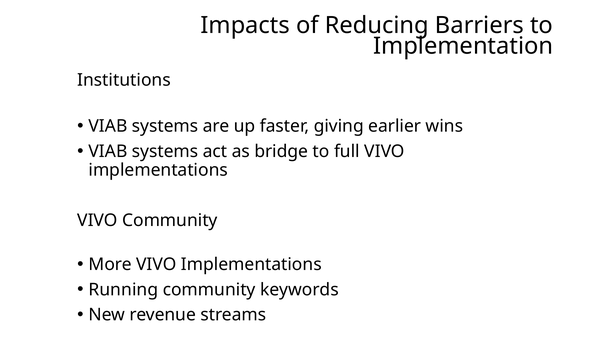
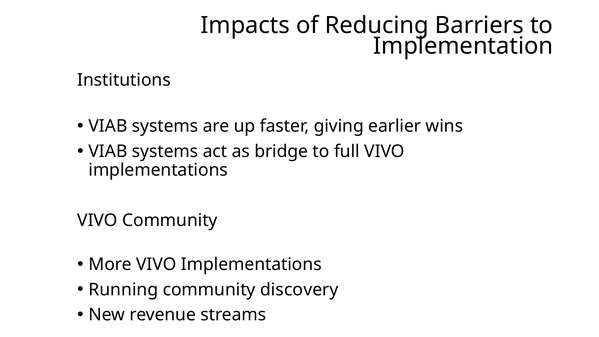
keywords: keywords -> discovery
